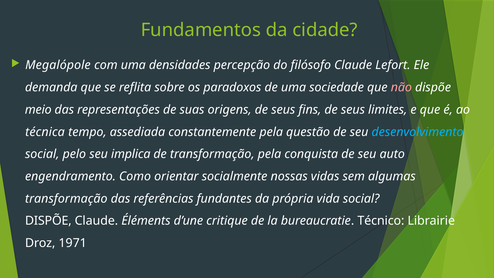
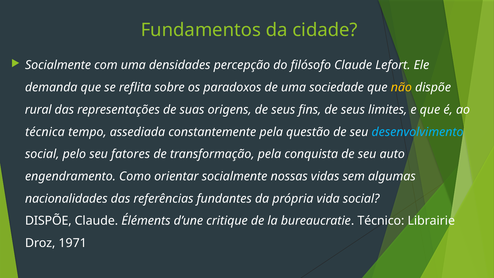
Megalópole at (58, 65): Megalópole -> Socialmente
não colour: pink -> yellow
meio: meio -> rural
implica: implica -> fatores
transformação at (66, 199): transformação -> nacionalidades
